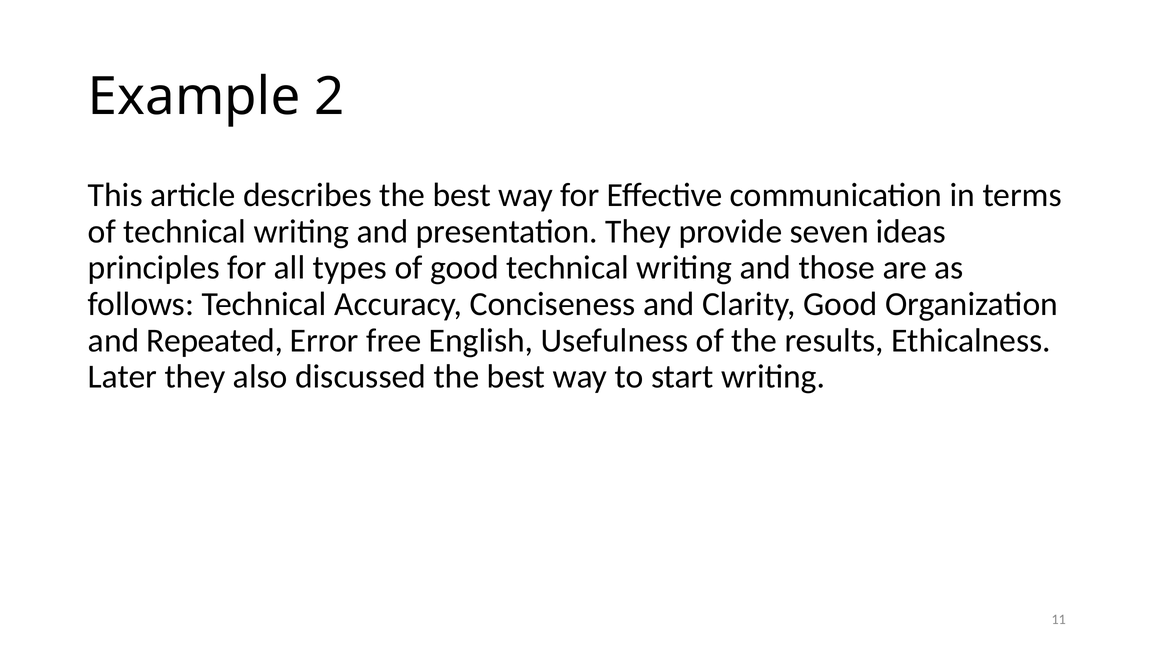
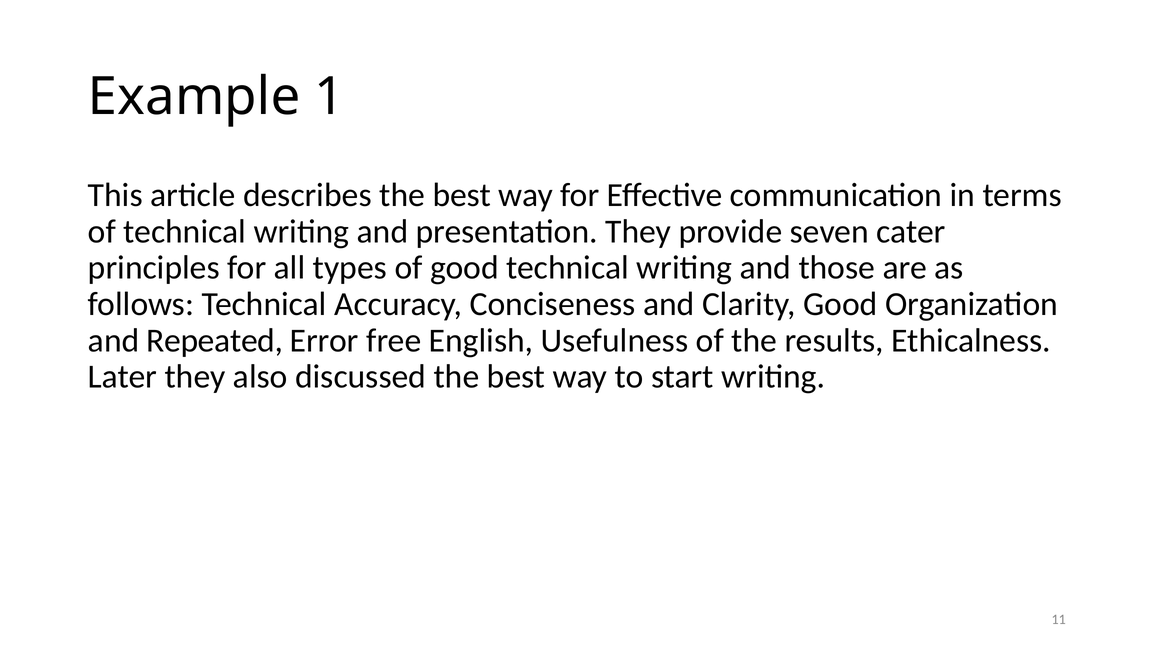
2: 2 -> 1
ideas: ideas -> cater
